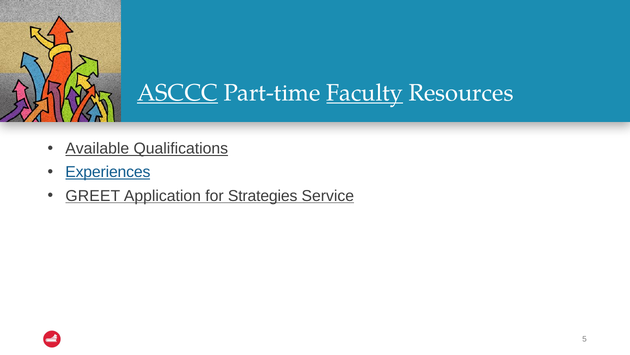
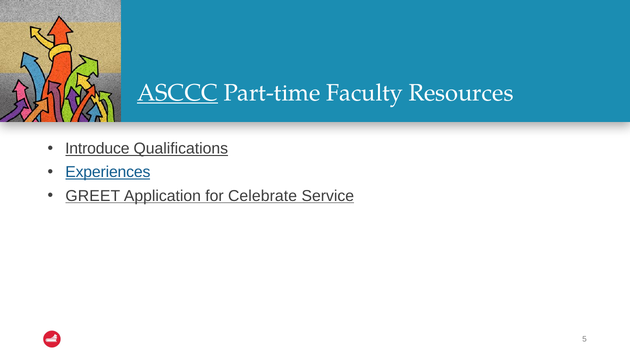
Faculty underline: present -> none
Available: Available -> Introduce
Strategies: Strategies -> Celebrate
